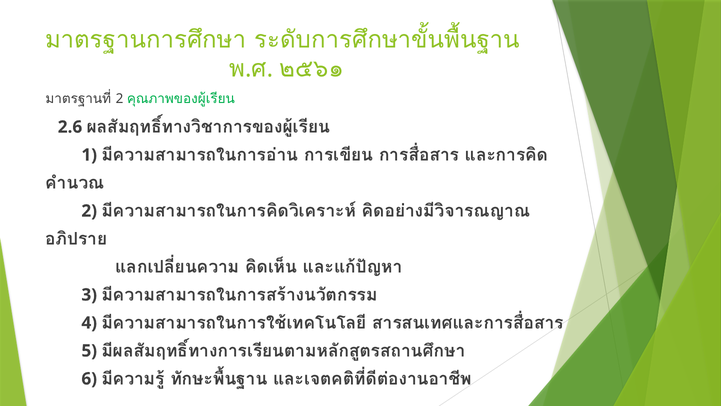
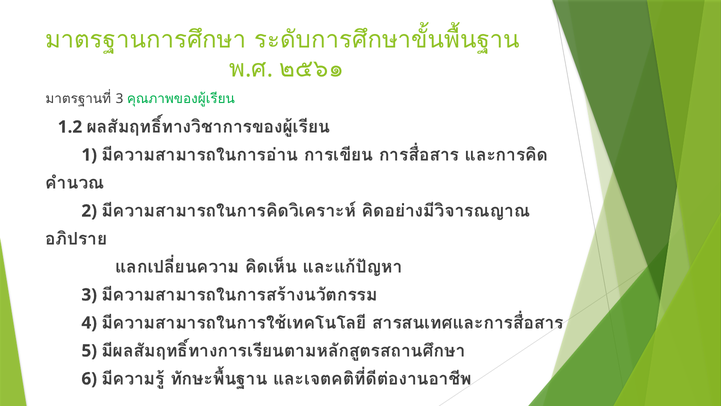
2 at (120, 98): 2 -> 3
2.6: 2.6 -> 1.2
